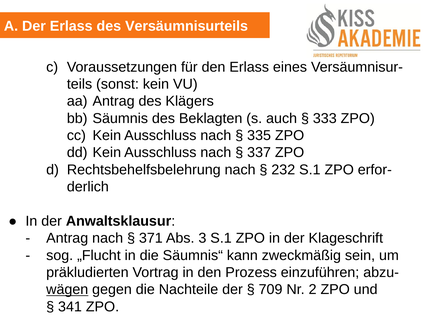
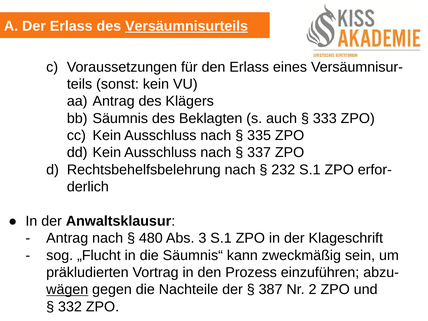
Versäumnisurteils underline: none -> present
371: 371 -> 480
709: 709 -> 387
341: 341 -> 332
